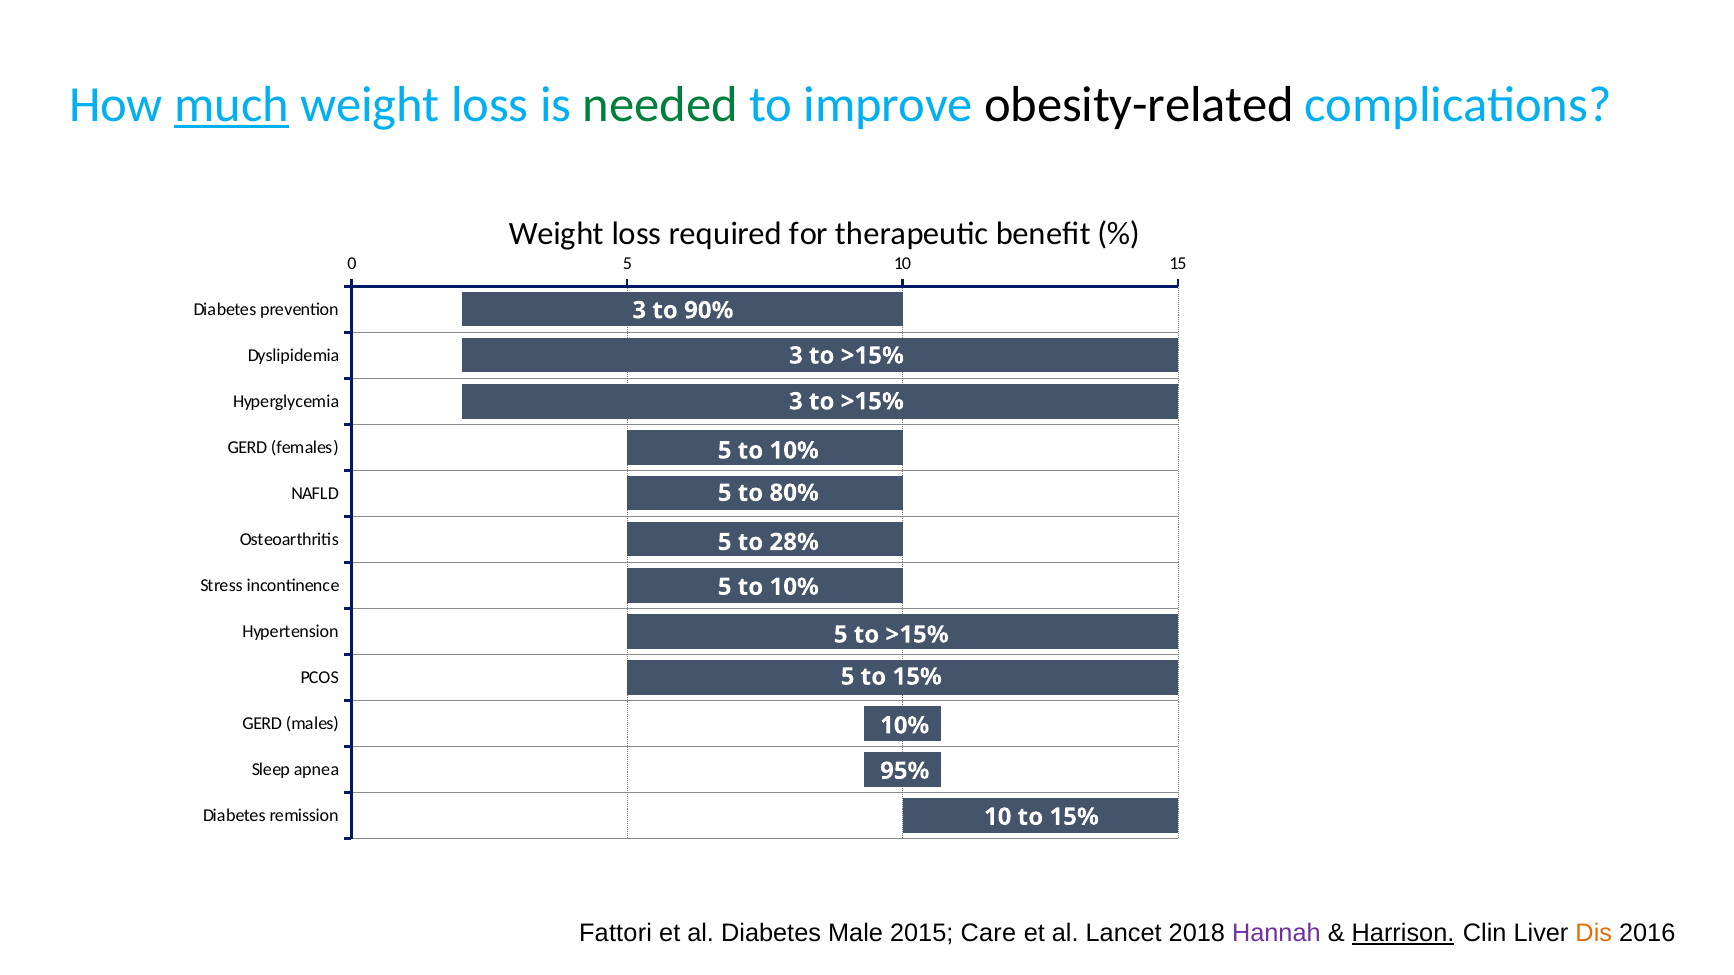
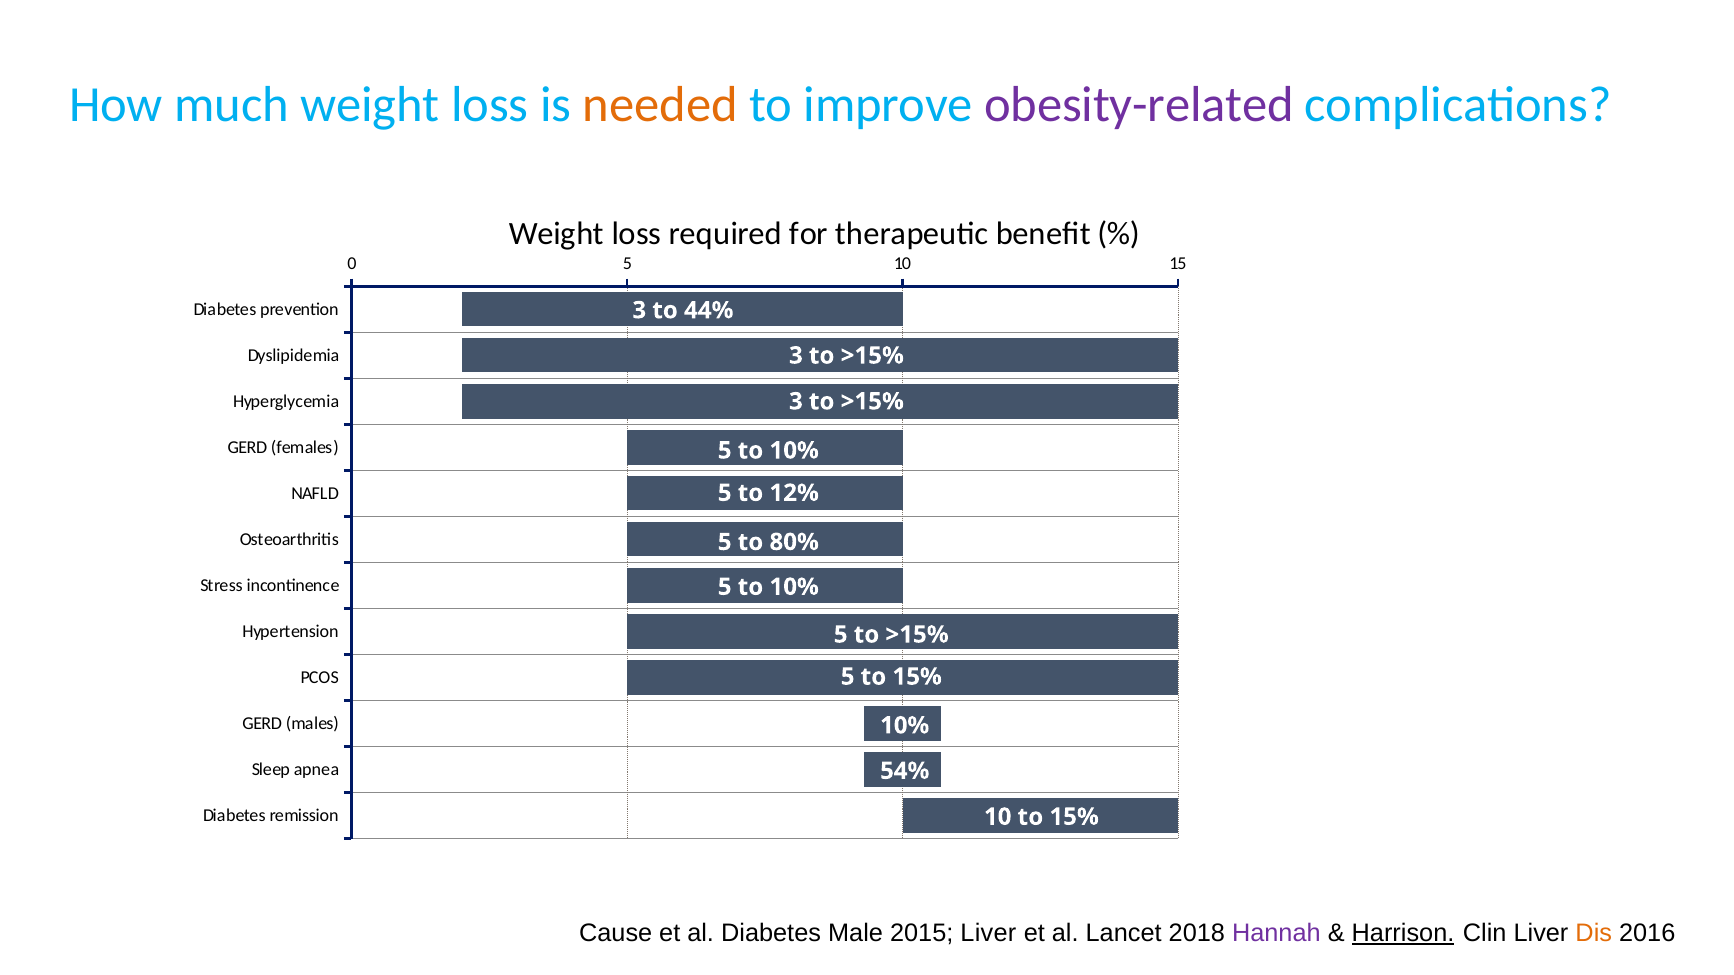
much underline: present -> none
needed colour: green -> orange
obesity-related colour: black -> purple
90%: 90% -> 44%
80%: 80% -> 12%
28%: 28% -> 80%
95%: 95% -> 54%
Fattori: Fattori -> Cause
2015 Care: Care -> Liver
